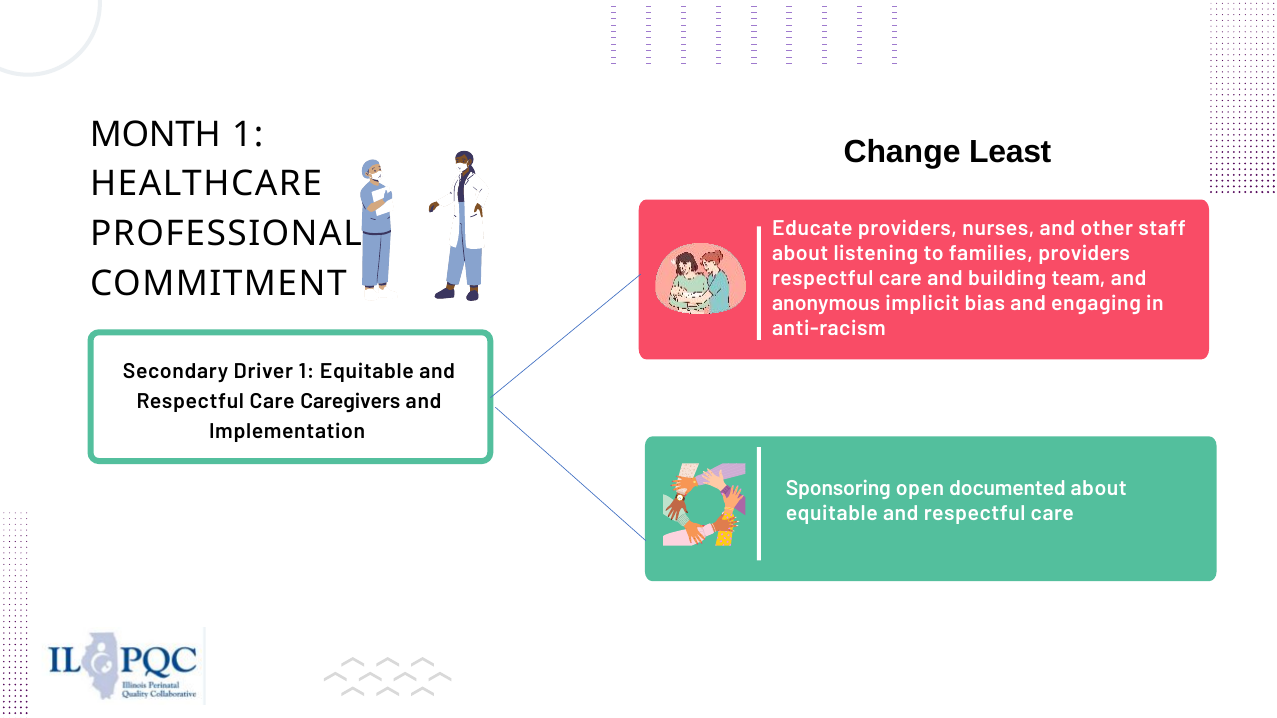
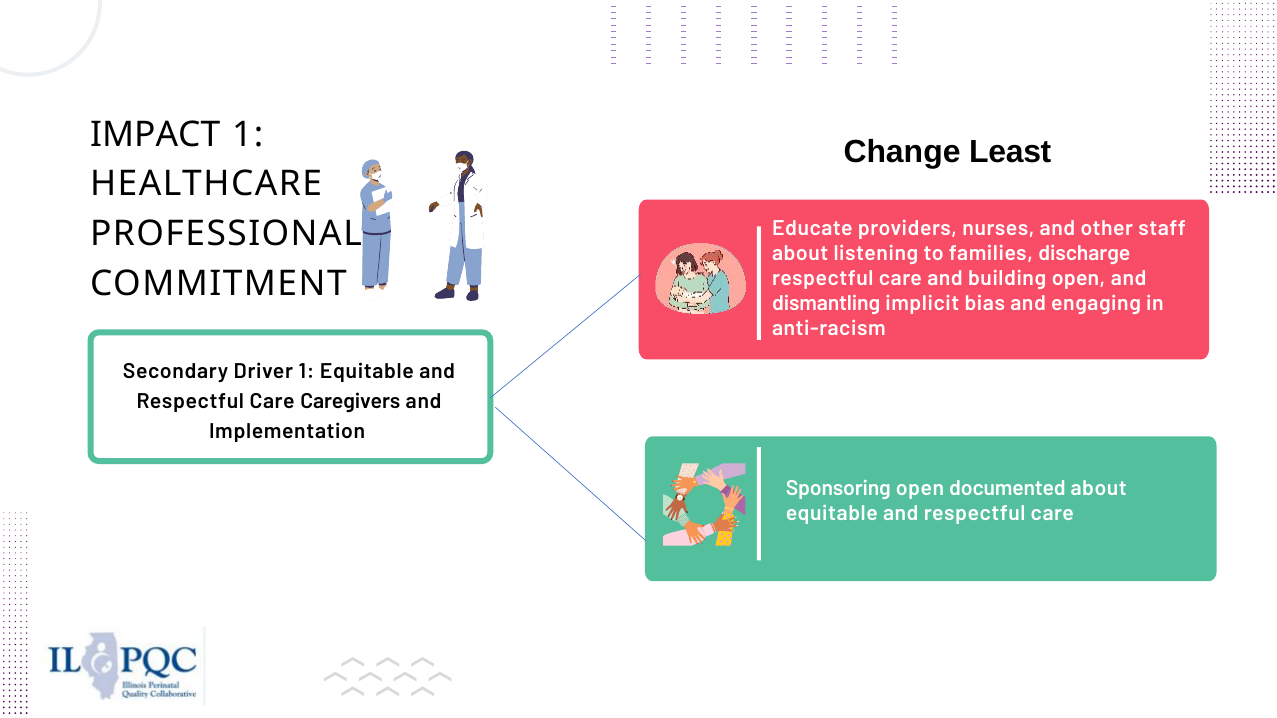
MONTH: MONTH -> IMPACT
families providers: providers -> discharge
building team: team -> open
anonymous: anonymous -> dismantling
